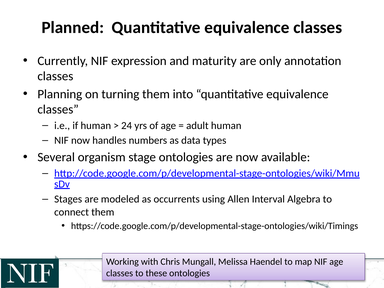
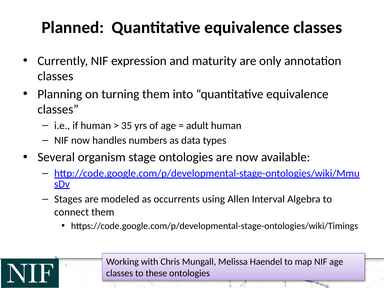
24: 24 -> 35
